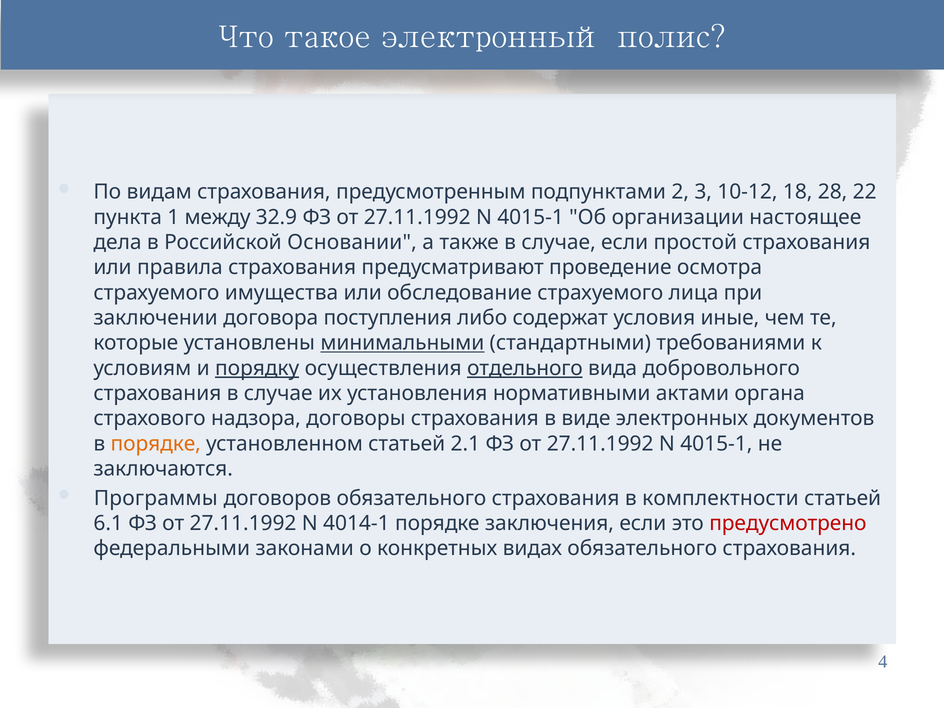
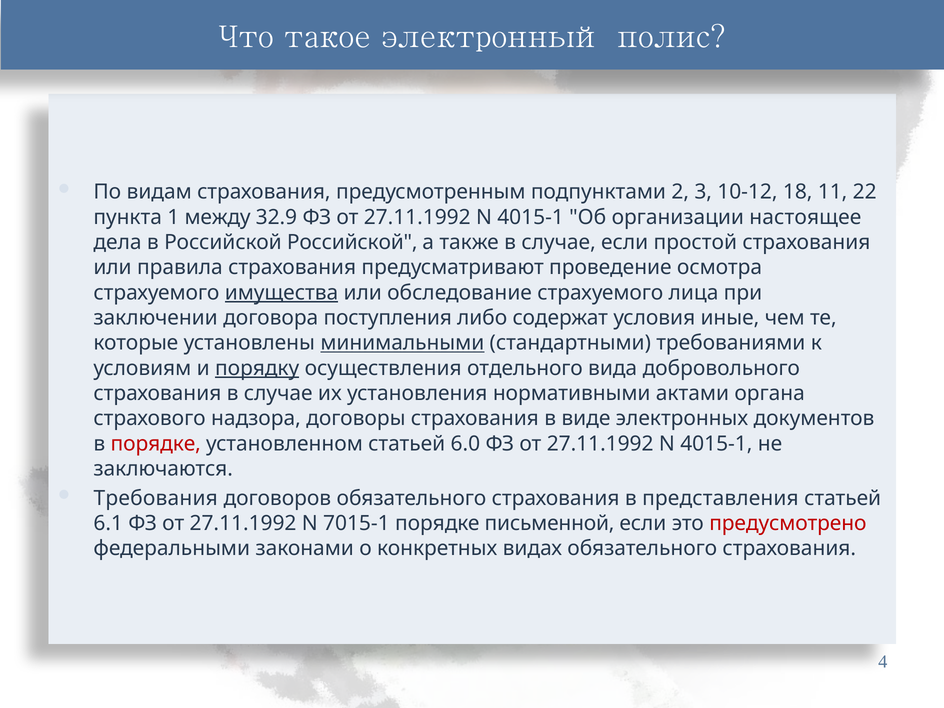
28: 28 -> 11
Российской Основании: Основании -> Российской
имущества underline: none -> present
отдельного underline: present -> none
порядке at (156, 444) colour: orange -> red
2.1: 2.1 -> 6.0
Программы: Программы -> Требования
комплектности: комплектности -> представления
4014-1: 4014-1 -> 7015-1
заключения: заключения -> письменной
